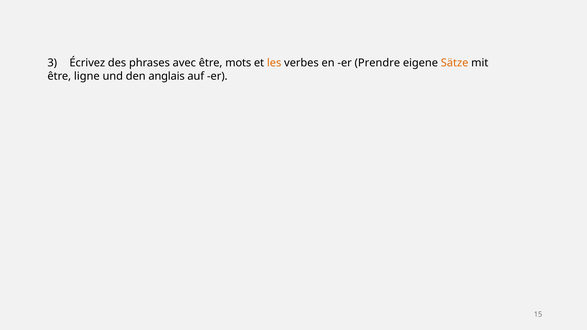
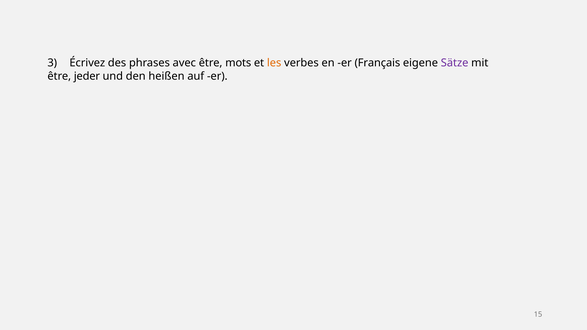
Prendre: Prendre -> Français
Sätze colour: orange -> purple
ligne: ligne -> jeder
anglais: anglais -> heißen
